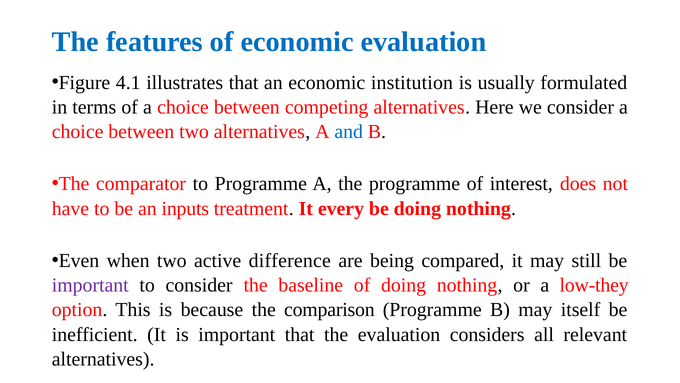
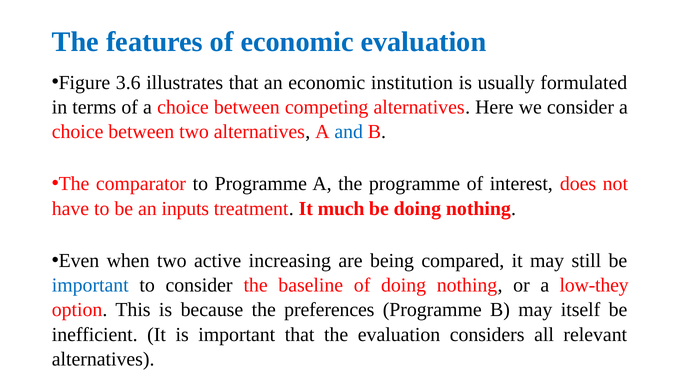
4.1: 4.1 -> 3.6
every: every -> much
difference: difference -> increasing
important at (90, 285) colour: purple -> blue
comparison: comparison -> preferences
